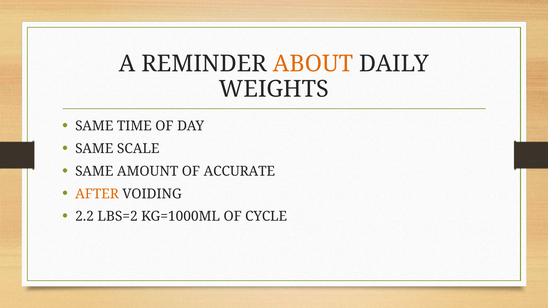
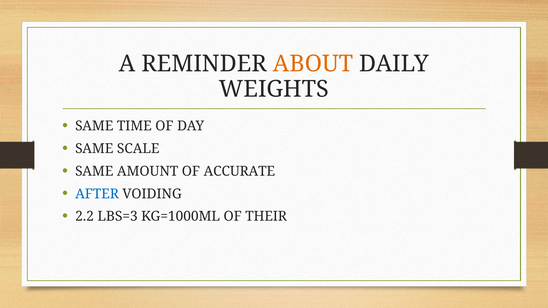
AFTER colour: orange -> blue
LBS=2: LBS=2 -> LBS=3
CYCLE: CYCLE -> THEIR
